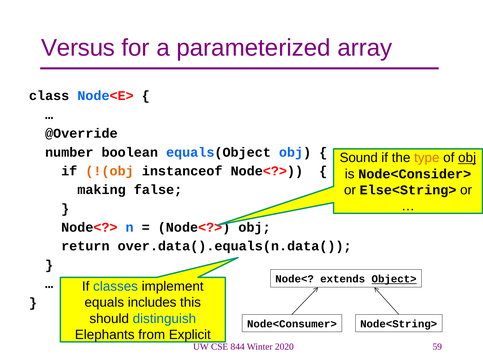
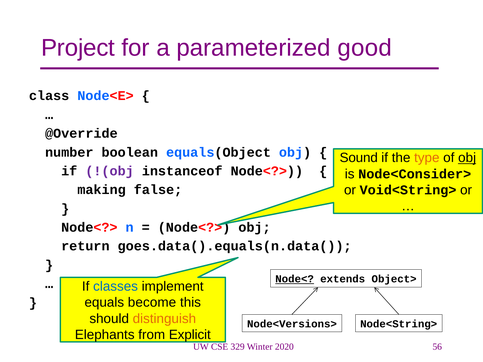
Versus: Versus -> Project
array: array -> good
!(obj colour: orange -> purple
Else<String>: Else<String> -> Void<String>
over.data().equals(n.data(: over.data().equals(n.data( -> goes.data().equals(n.data(
Node< underline: none -> present
Object> underline: present -> none
includes: includes -> become
distinguish colour: blue -> orange
Node<Consumer>: Node<Consumer> -> Node<Versions>
844: 844 -> 329
59: 59 -> 56
